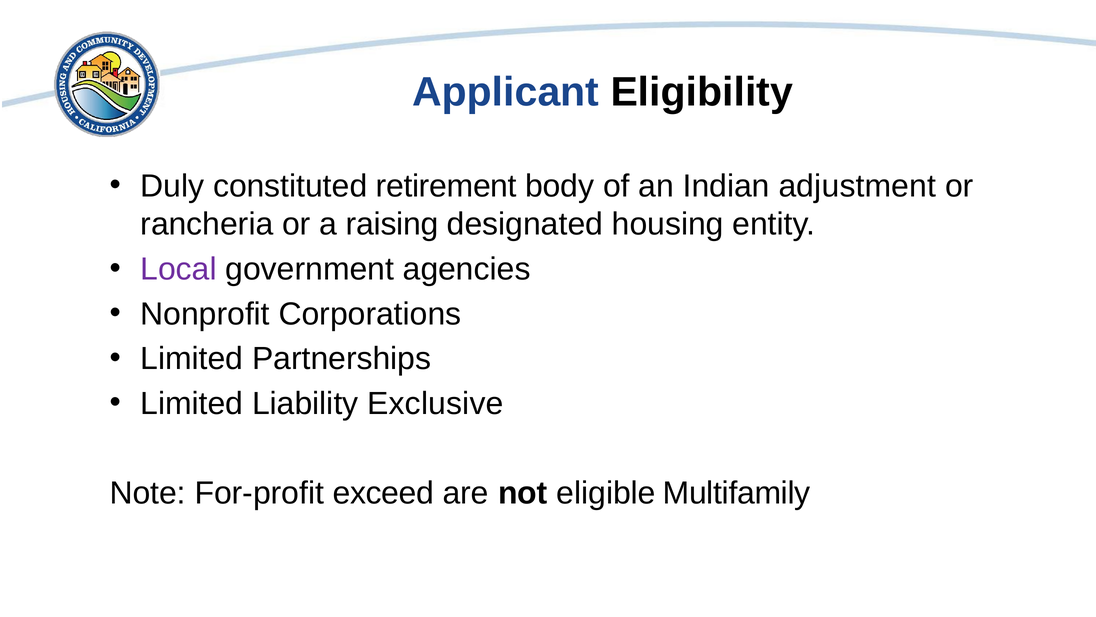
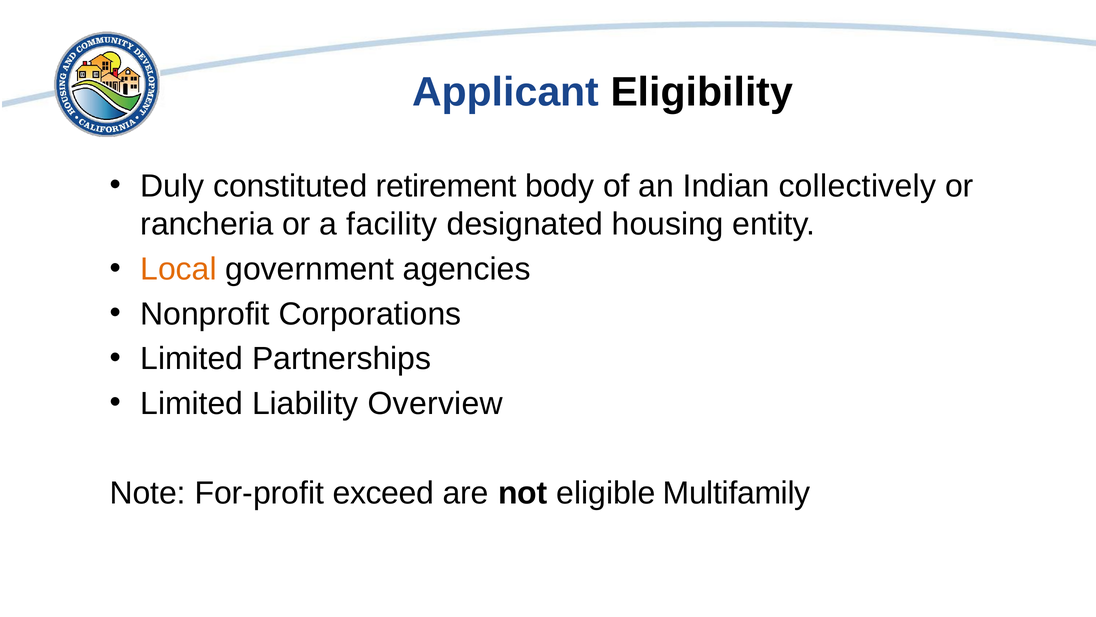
adjustment: adjustment -> collectively
raising: raising -> facility
Local colour: purple -> orange
Exclusive: Exclusive -> Overview
